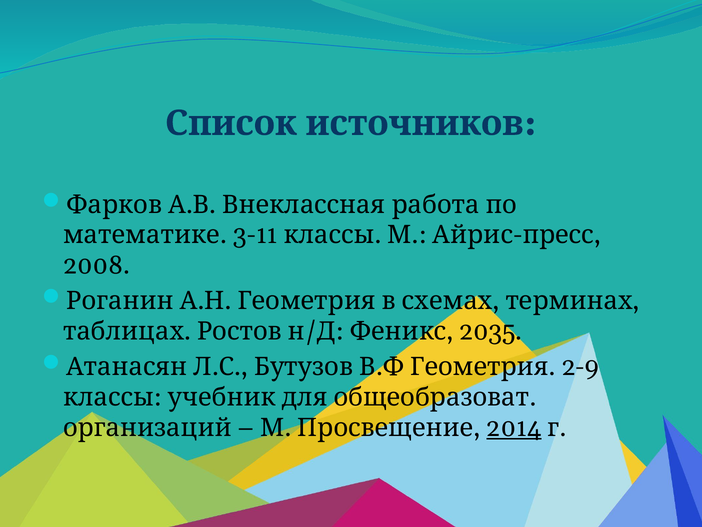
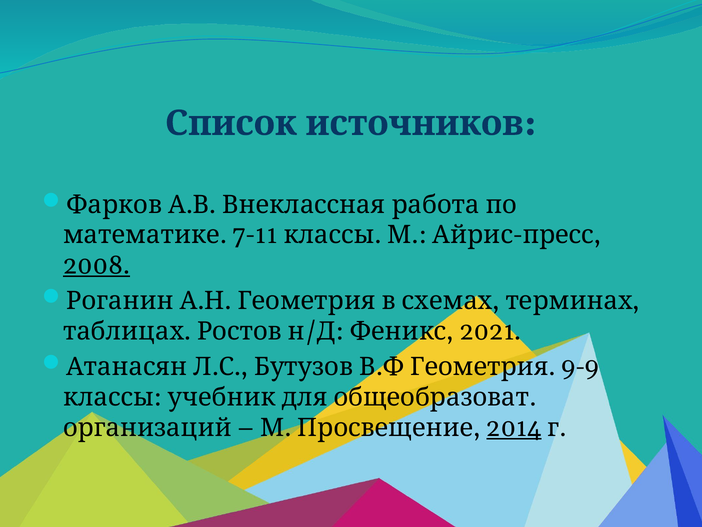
3-11: 3-11 -> 7-11
2008 underline: none -> present
2035: 2035 -> 2021
2-9: 2-9 -> 9-9
